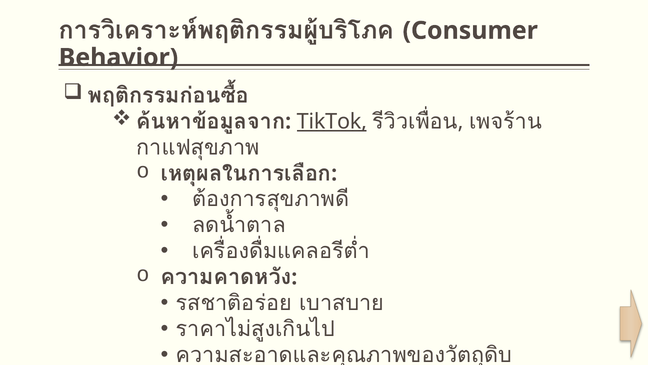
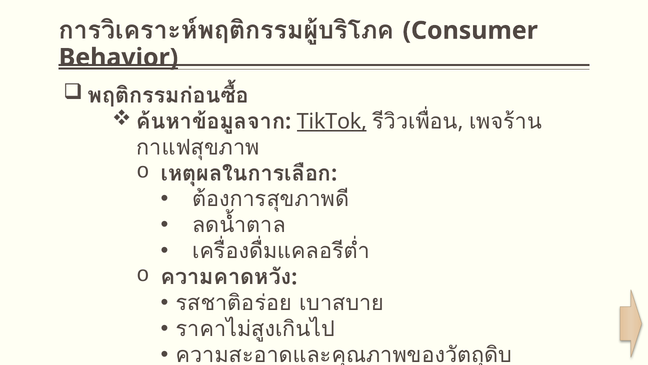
Behavior underline: none -> present
